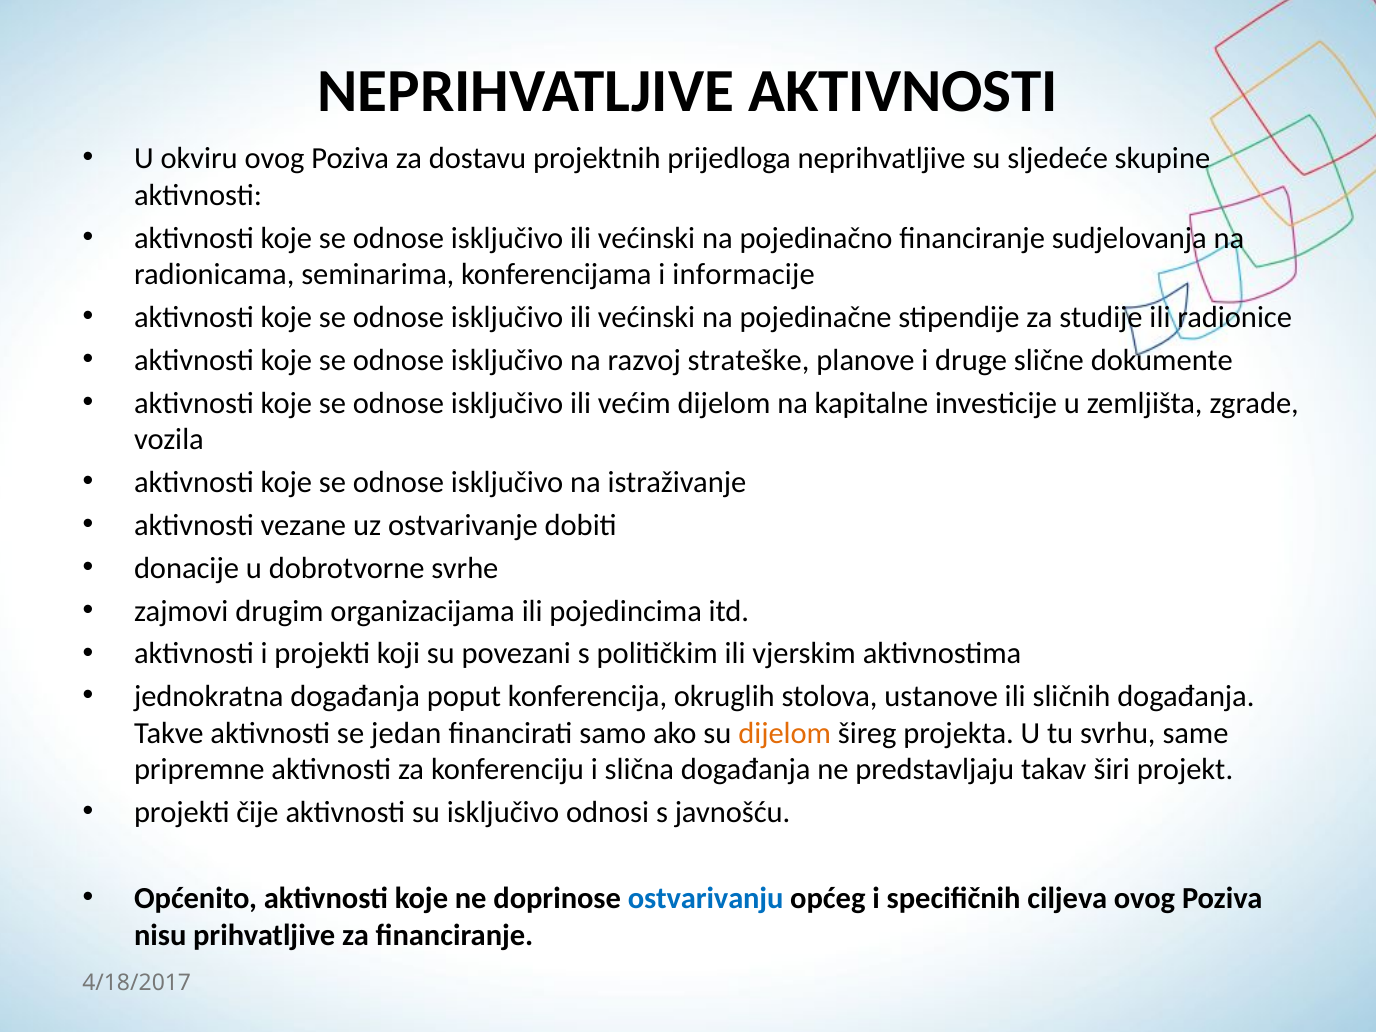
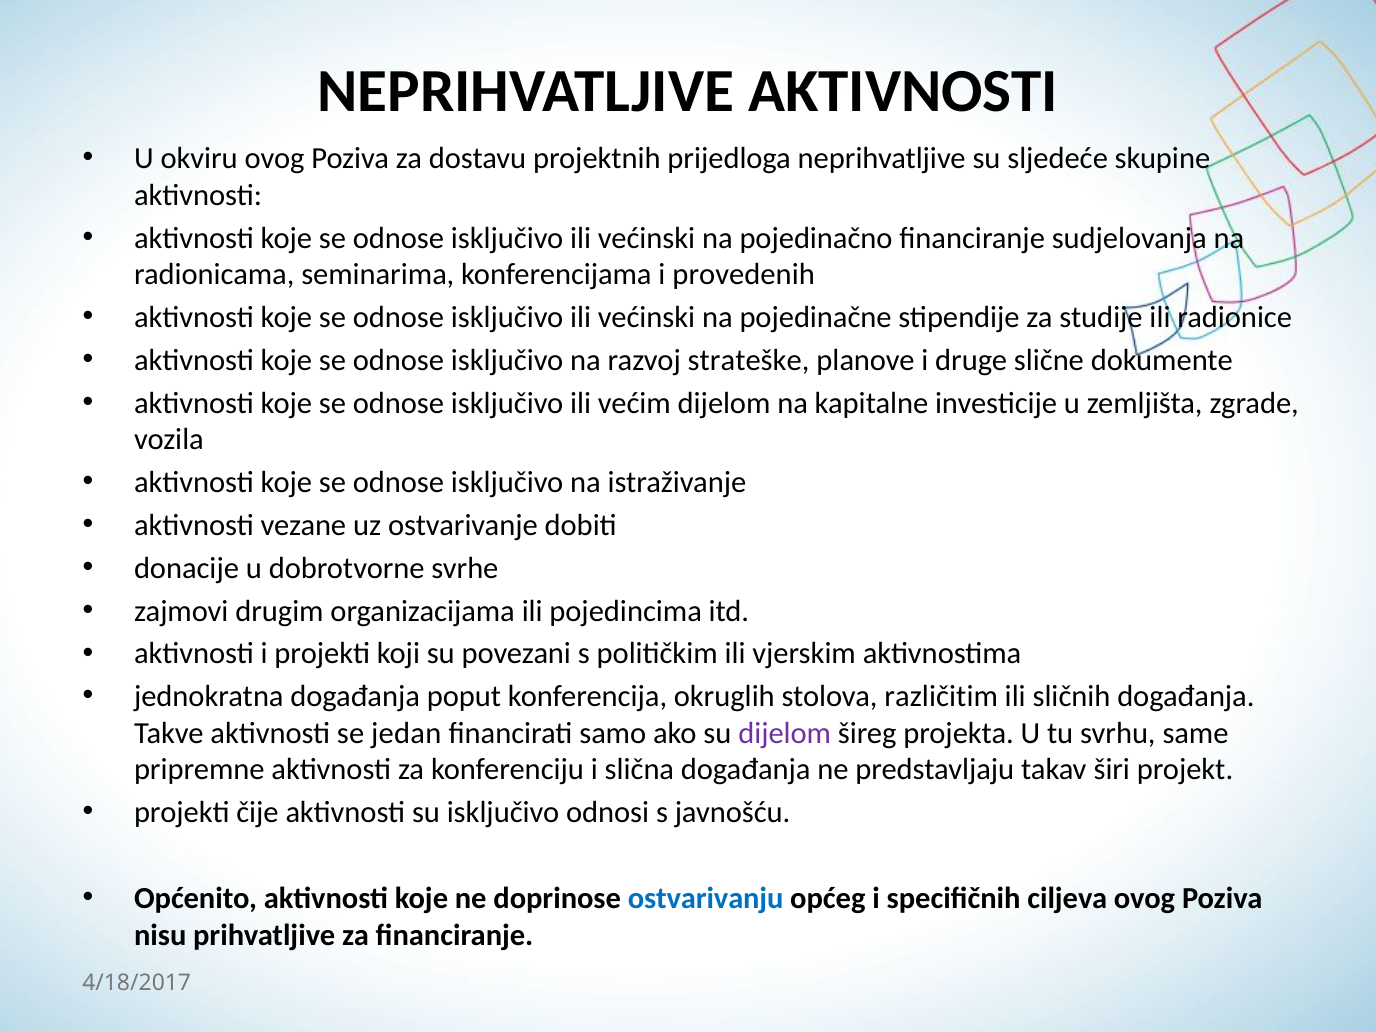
informacije: informacije -> provedenih
ustanove: ustanove -> različitim
dijelom at (785, 733) colour: orange -> purple
